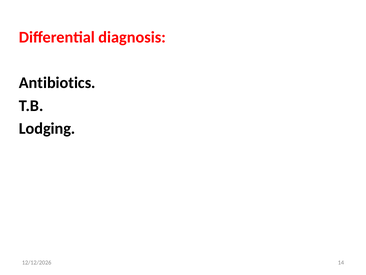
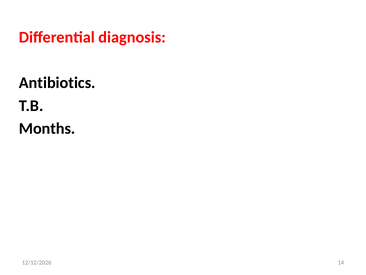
Lodging: Lodging -> Months
